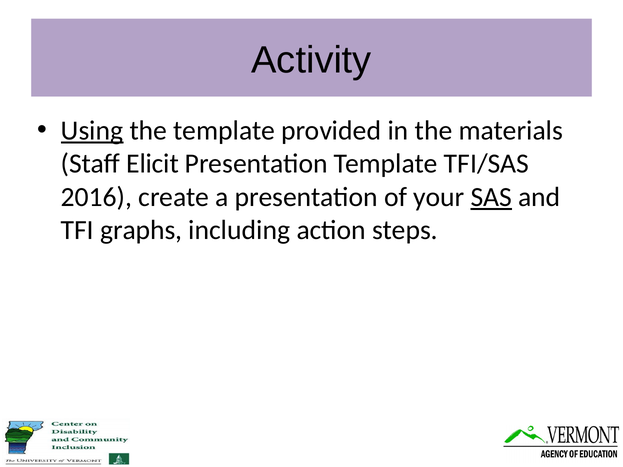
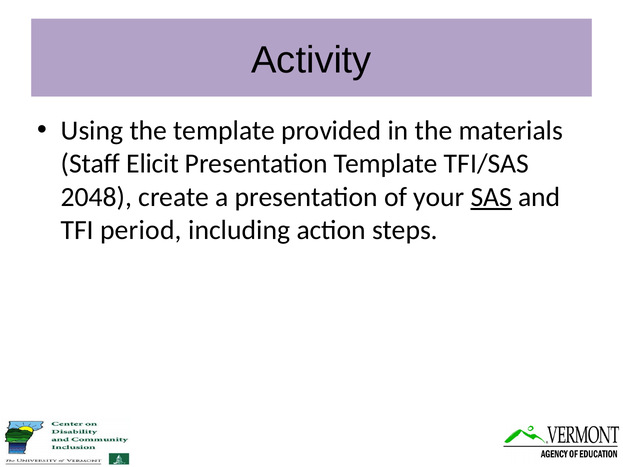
Using underline: present -> none
2016: 2016 -> 2048
graphs: graphs -> period
